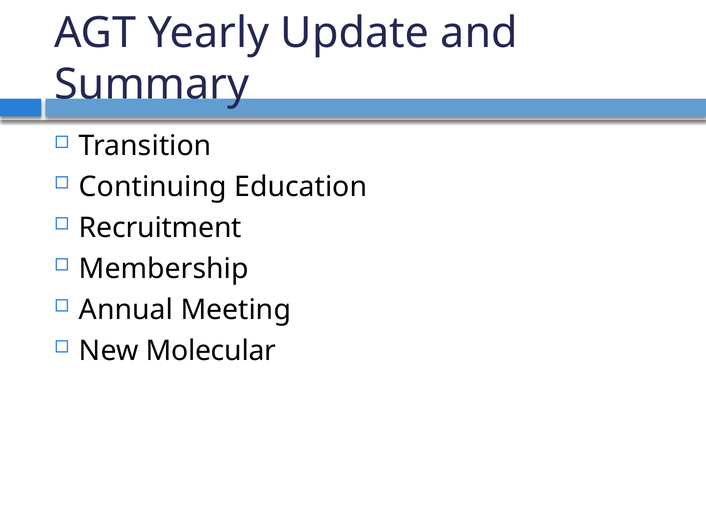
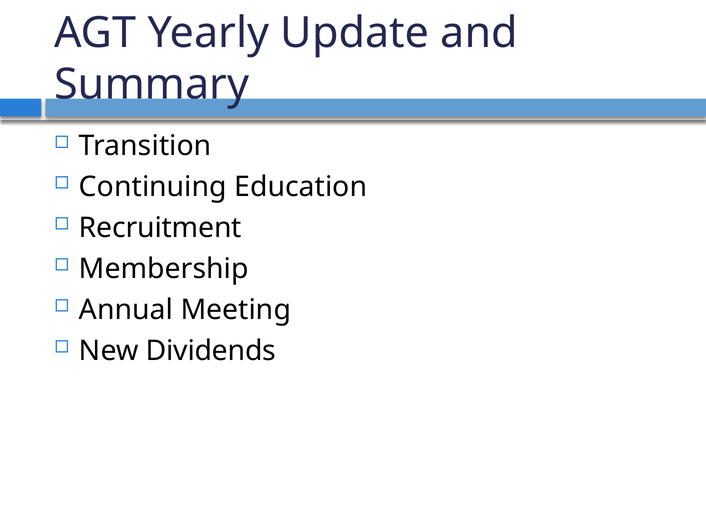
Molecular: Molecular -> Dividends
